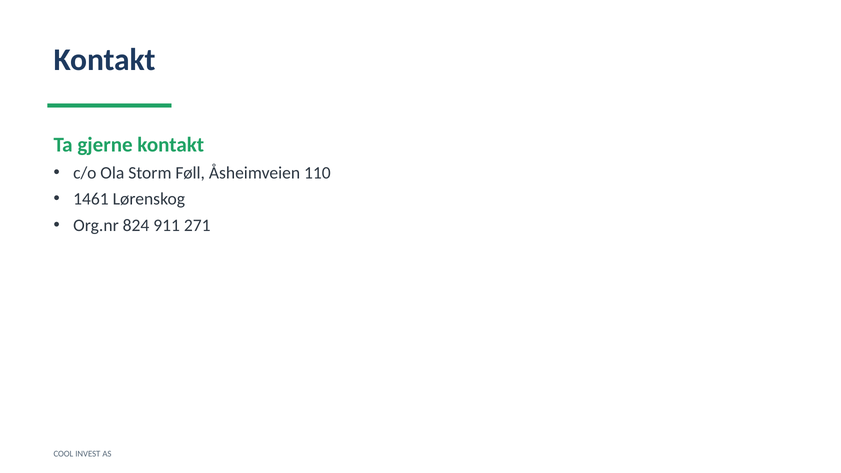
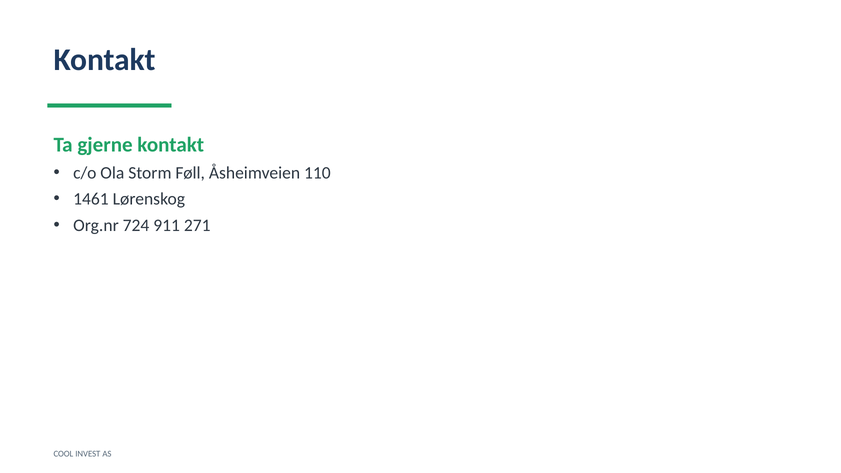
824: 824 -> 724
